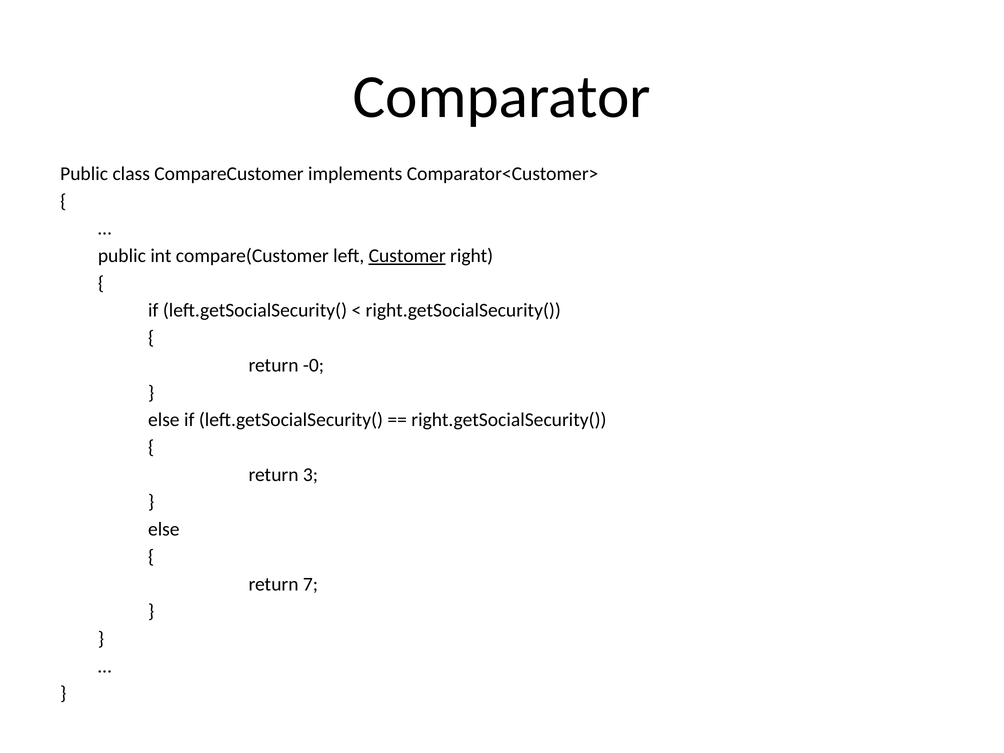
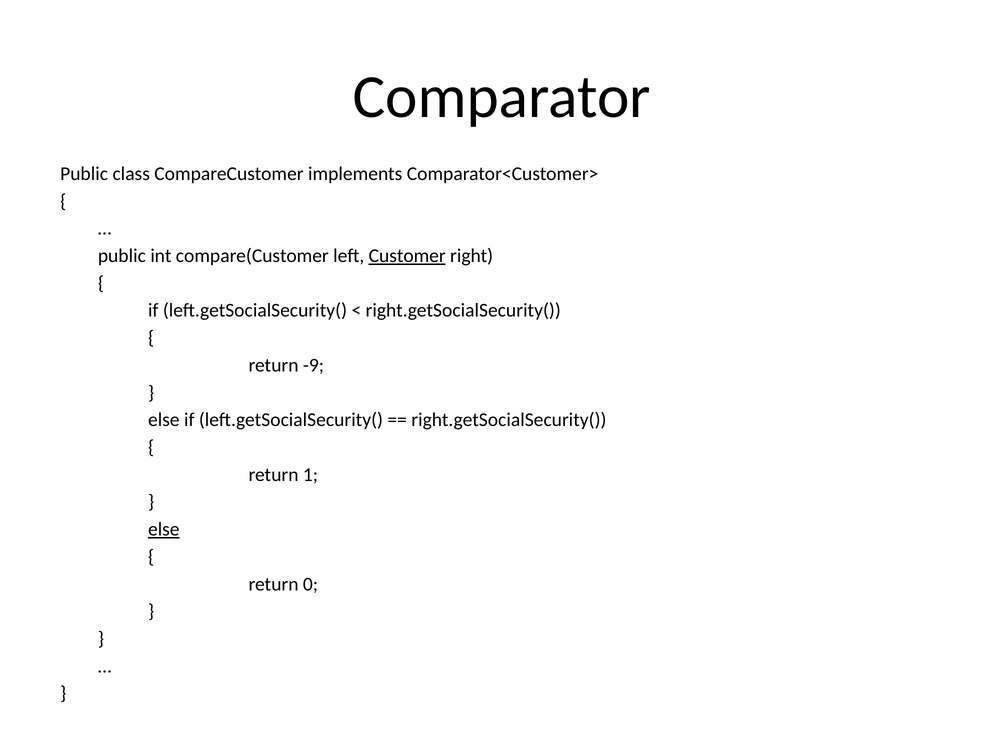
-0: -0 -> -9
3: 3 -> 1
else at (164, 529) underline: none -> present
7: 7 -> 0
